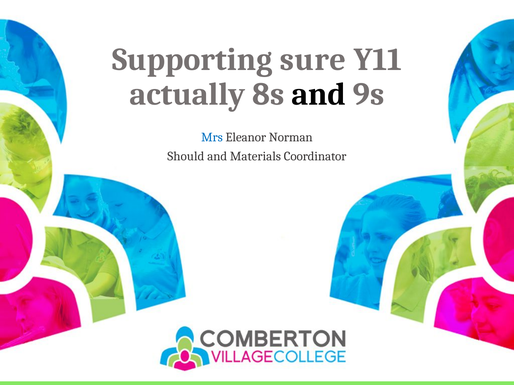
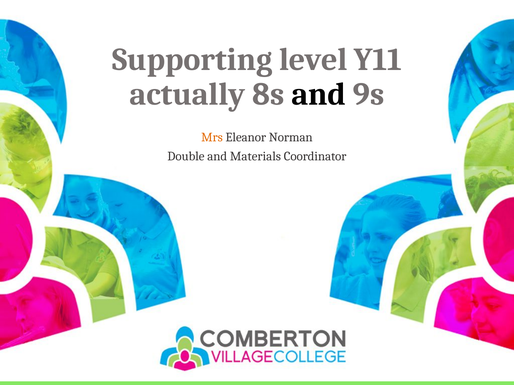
sure: sure -> level
Mrs colour: blue -> orange
Should: Should -> Double
